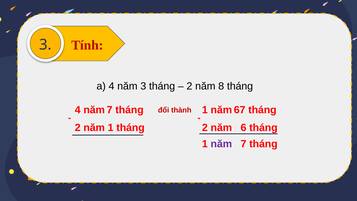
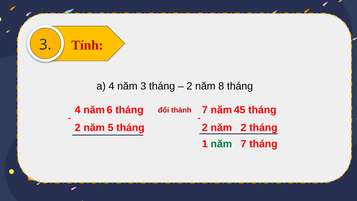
4 năm 7: 7 -> 6
thành 1: 1 -> 7
67: 67 -> 45
năm 1: 1 -> 5
năm 6: 6 -> 2
năm at (221, 144) colour: purple -> green
